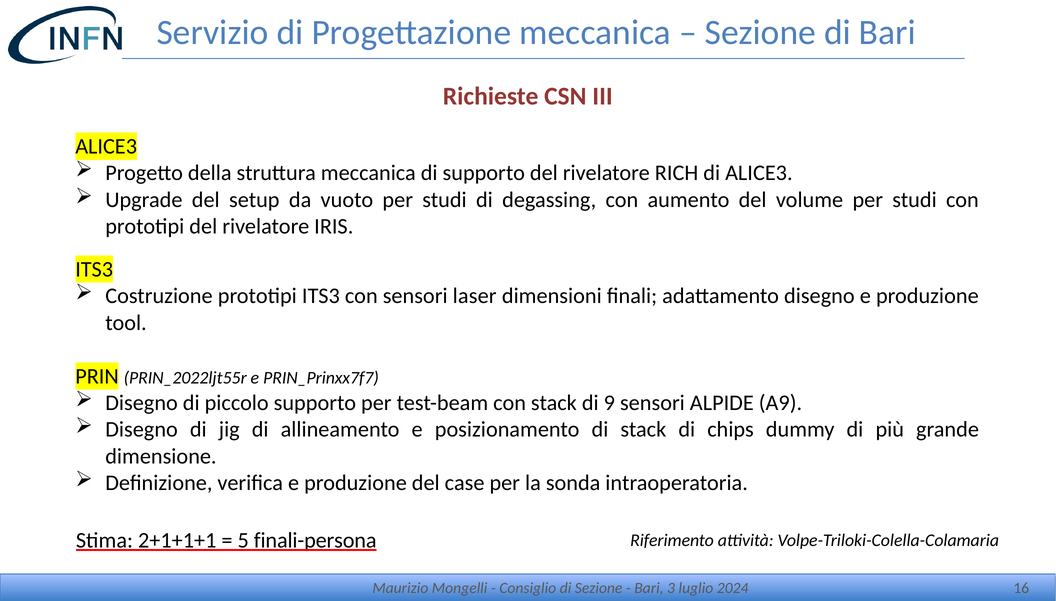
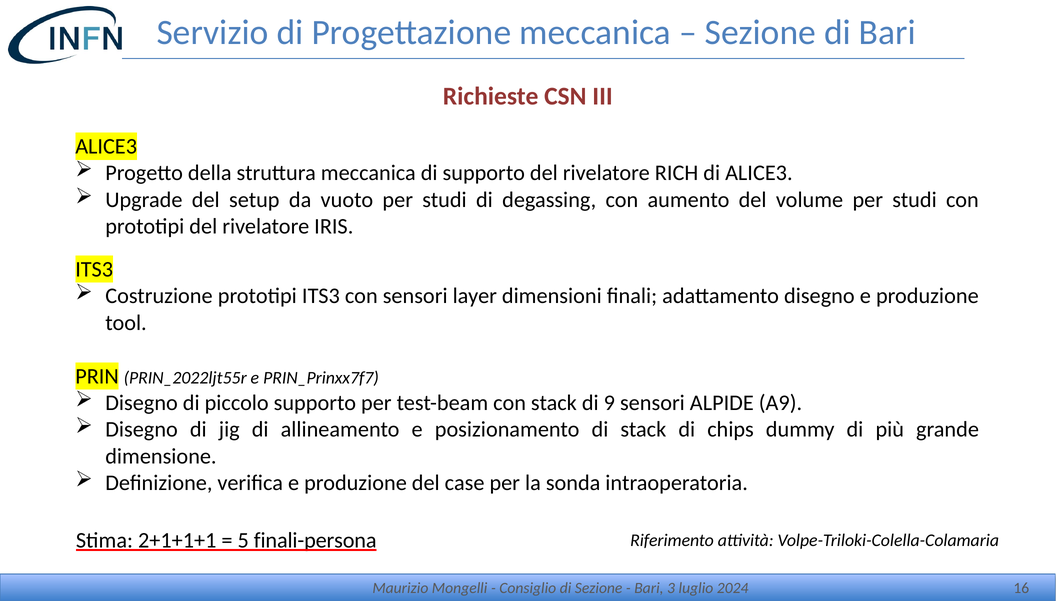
laser: laser -> layer
